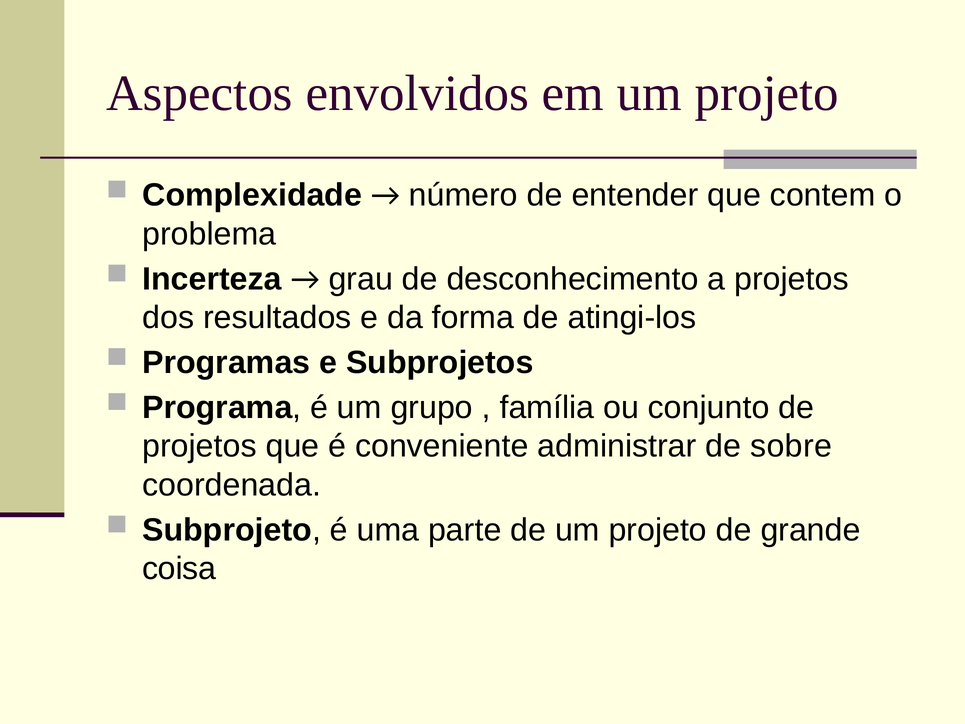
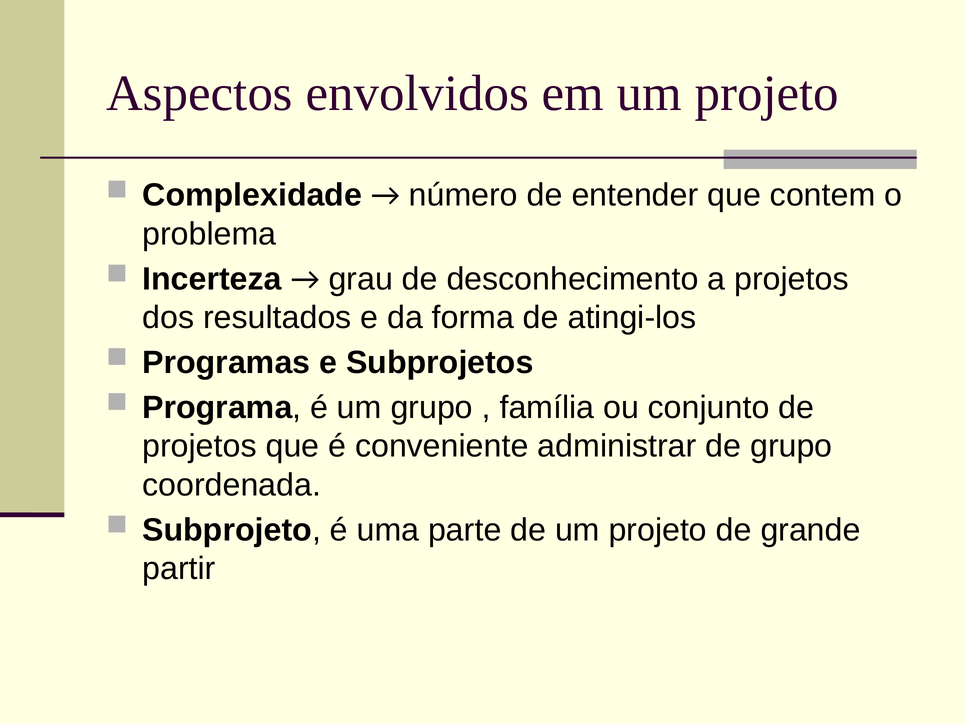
de sobre: sobre -> grupo
coisa: coisa -> partir
